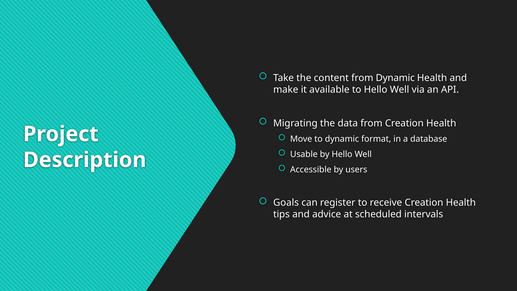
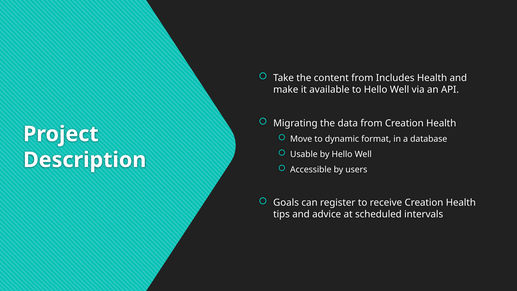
from Dynamic: Dynamic -> Includes
